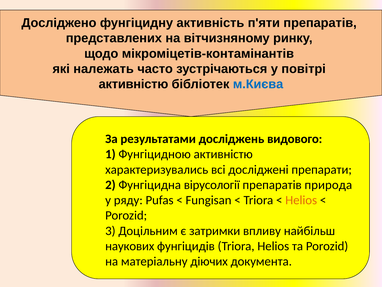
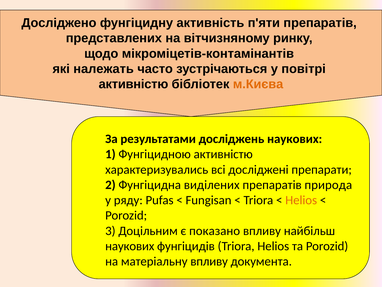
м.Києва colour: blue -> orange
досліджень видового: видового -> наукових
вірусології: вірусології -> виділених
затримки: затримки -> показано
матеріальну діючих: діючих -> впливу
